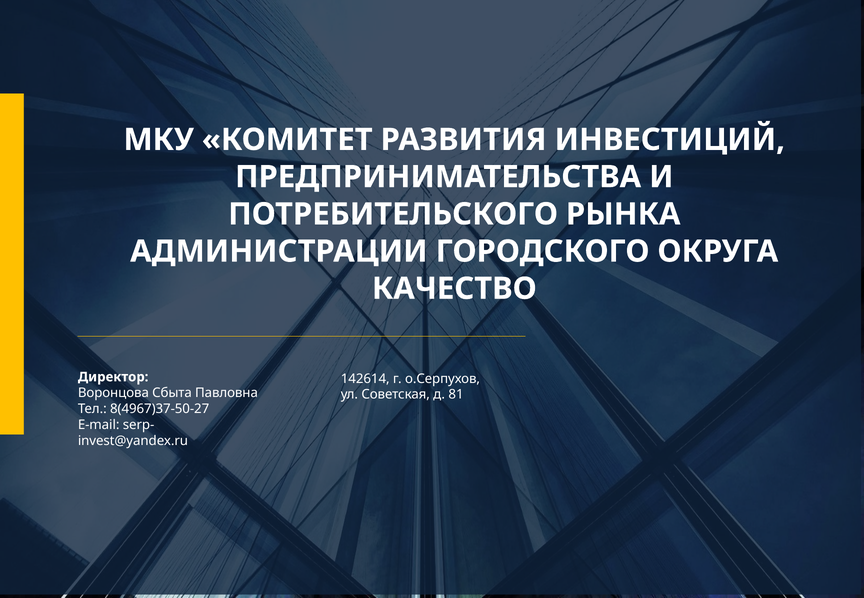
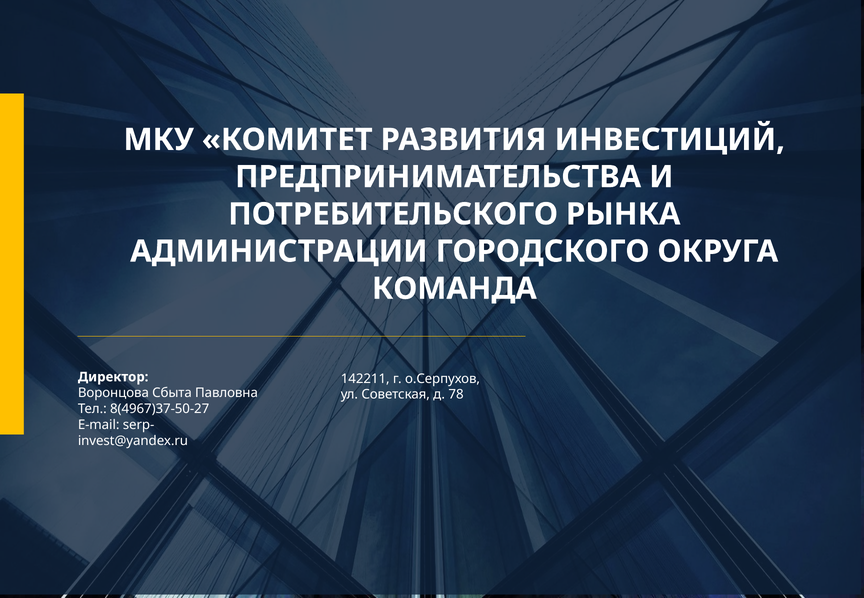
КАЧЕСТВО: КАЧЕСТВО -> КОМАНДА
142614: 142614 -> 142211
81: 81 -> 78
